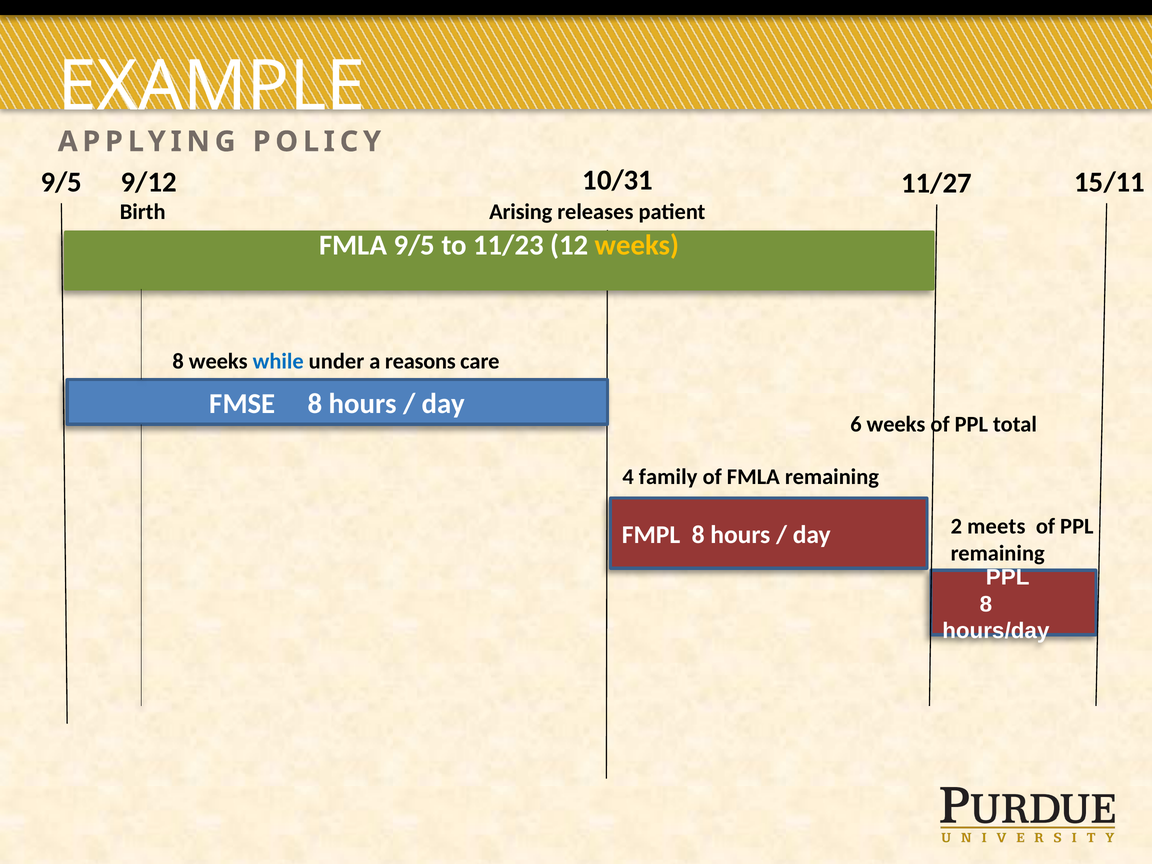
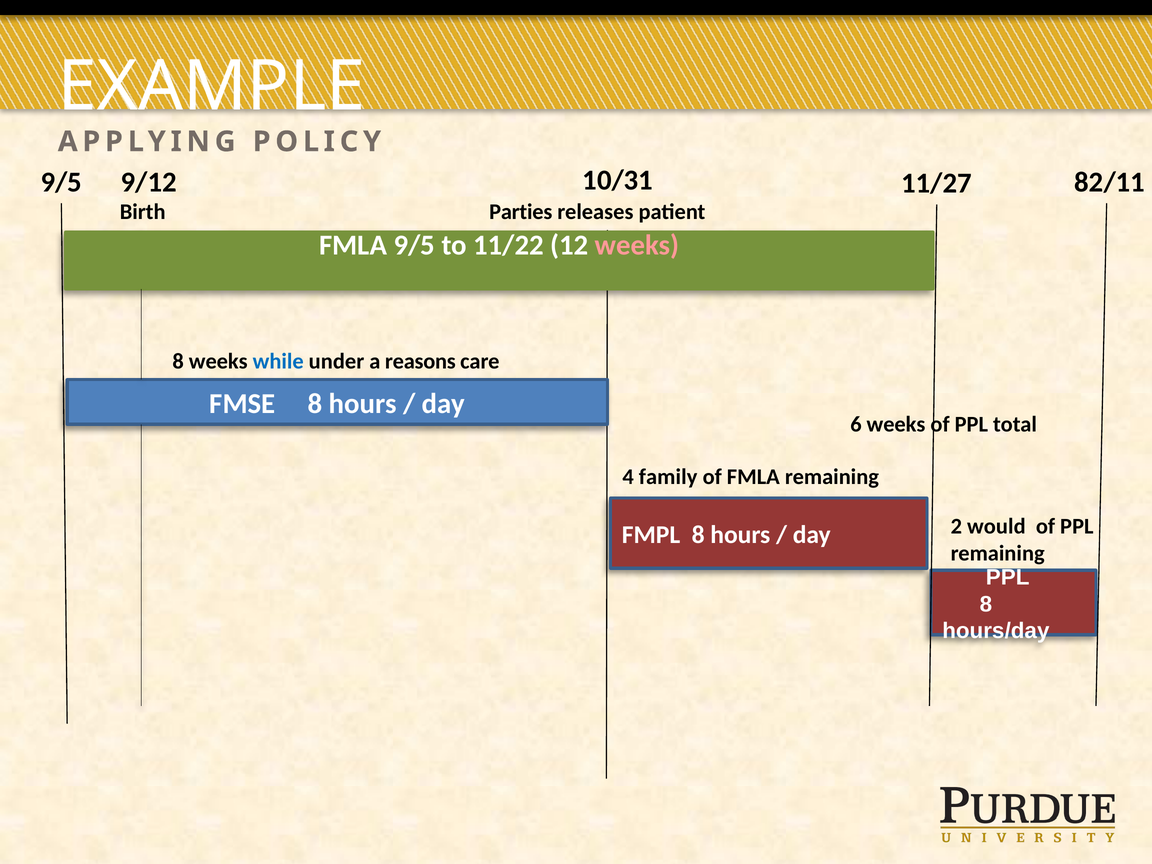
15/11: 15/11 -> 82/11
Arising: Arising -> Parties
11/23: 11/23 -> 11/22
weeks at (637, 245) colour: yellow -> pink
meets: meets -> would
